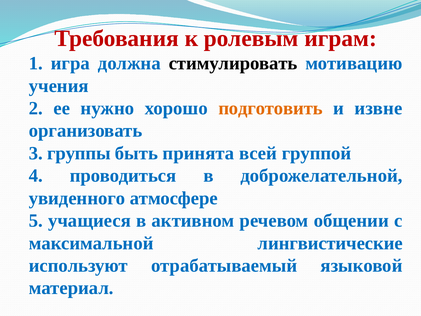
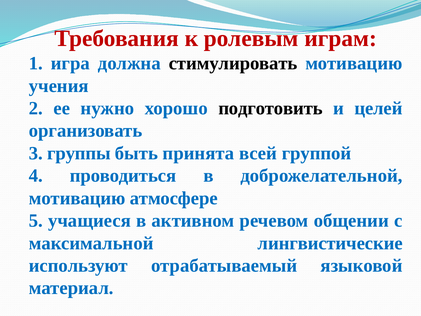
подготовить colour: orange -> black
извне: извне -> целей
увиденного at (77, 198): увиденного -> мотивацию
